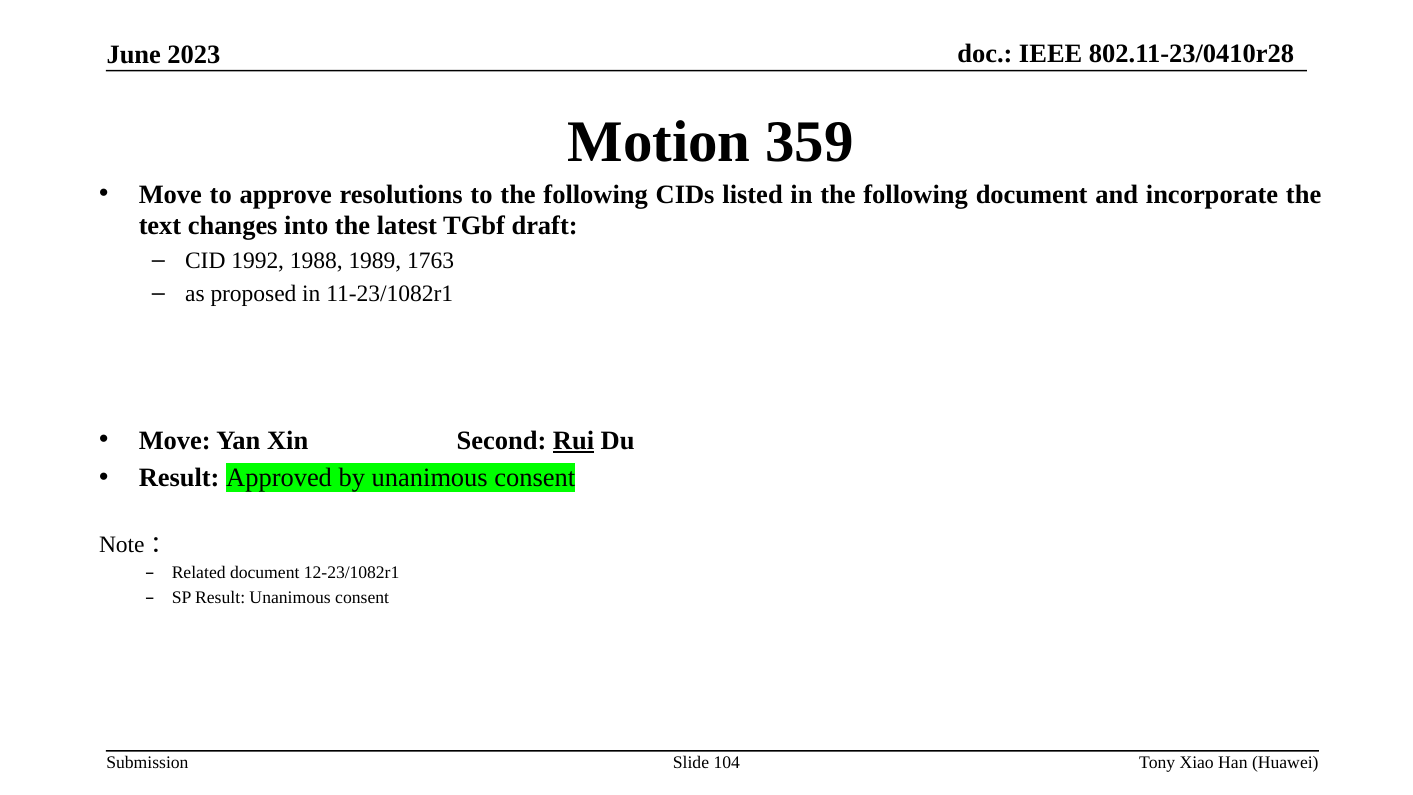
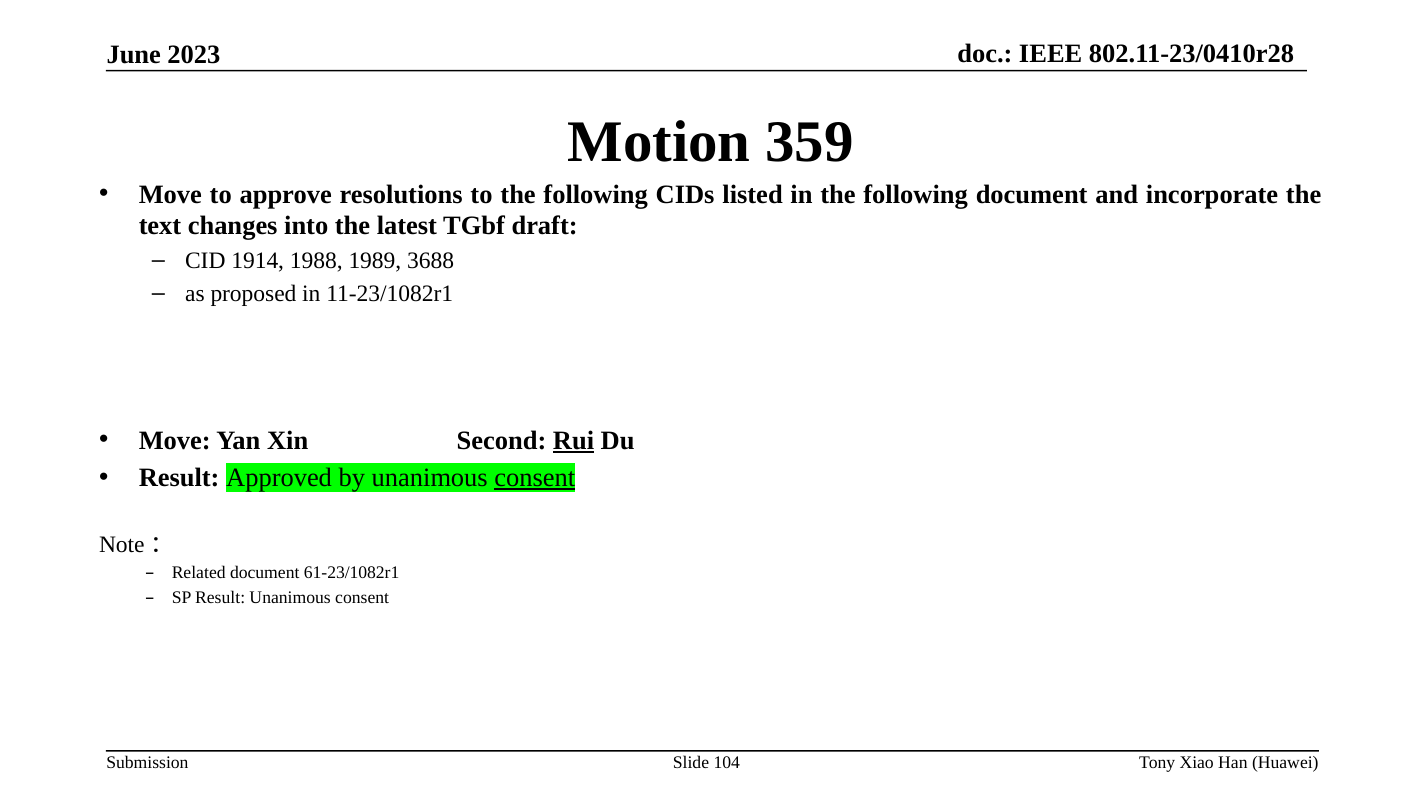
1992: 1992 -> 1914
1763: 1763 -> 3688
consent at (535, 478) underline: none -> present
12-23/1082r1: 12-23/1082r1 -> 61-23/1082r1
